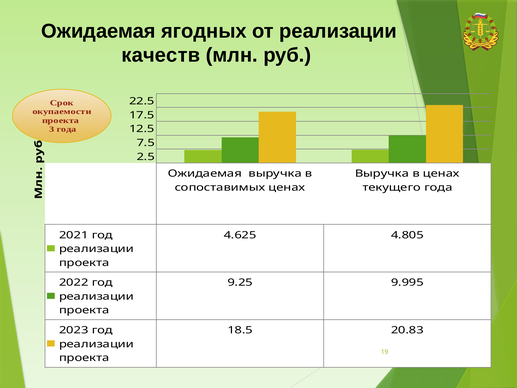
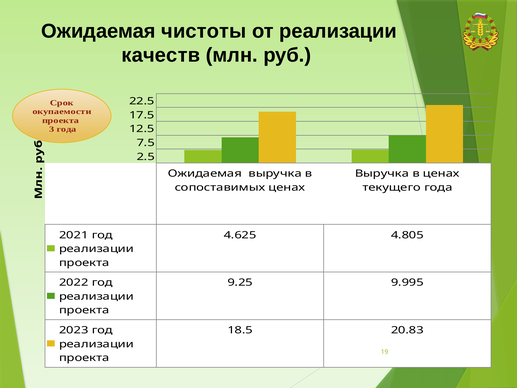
ягодных: ягодных -> чистоты
